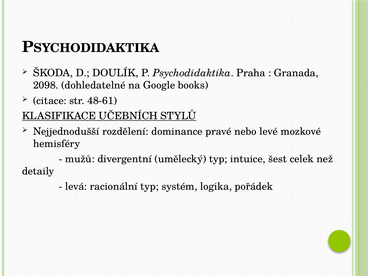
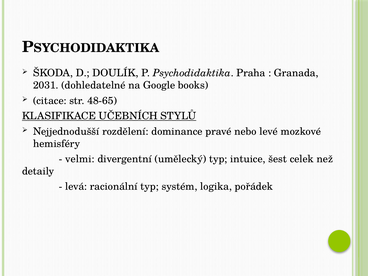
2098: 2098 -> 2031
48-61: 48-61 -> 48-65
mužů: mužů -> velmi
